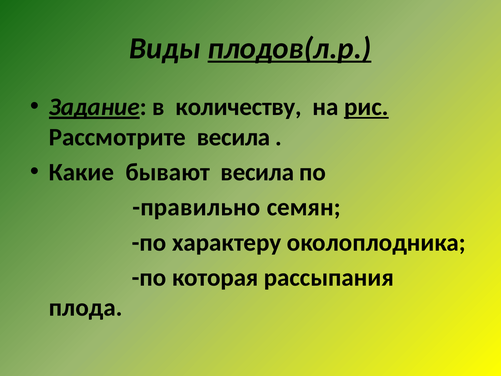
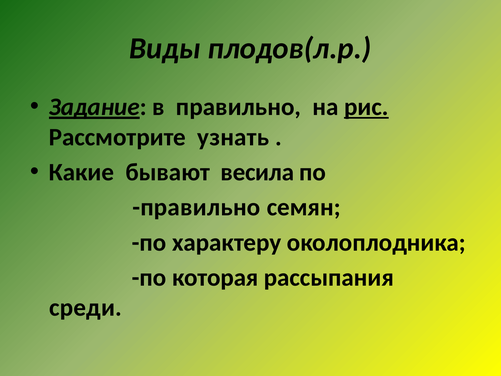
плодов(л.р underline: present -> none
в количеству: количеству -> правильно
Рассмотрите весила: весила -> узнать
плода: плода -> среди
